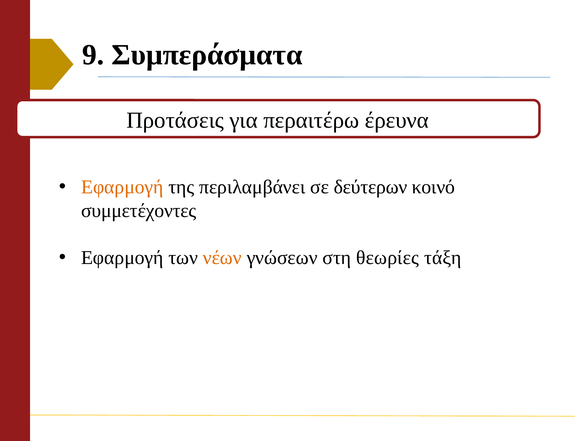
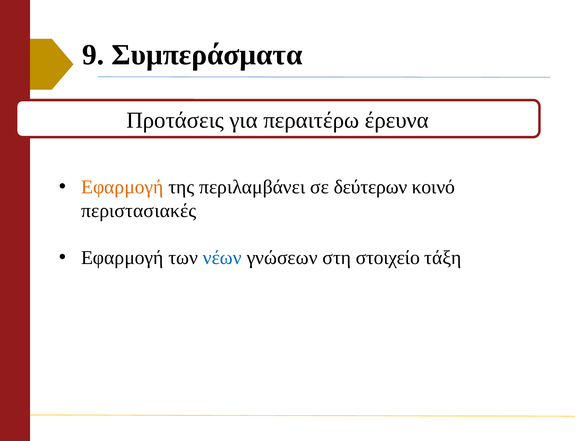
συμμετέχοντες: συμμετέχοντες -> περιστασιακές
νέων colour: orange -> blue
θεωρίες: θεωρίες -> στοιχείο
